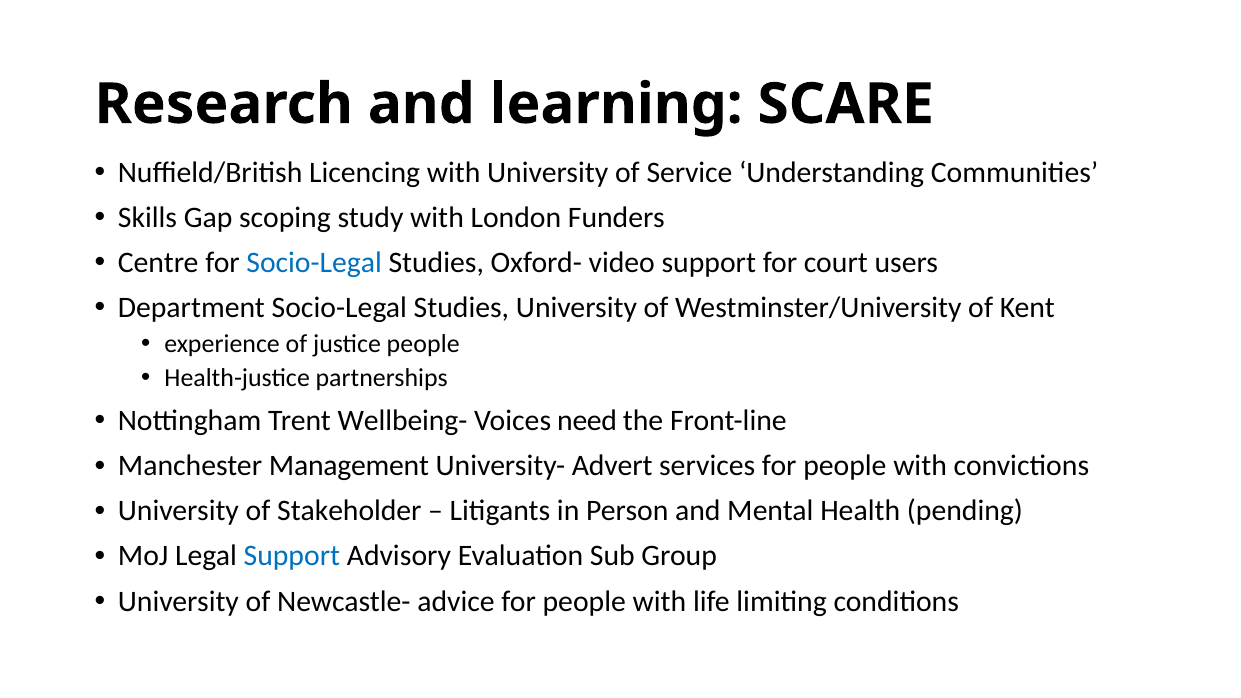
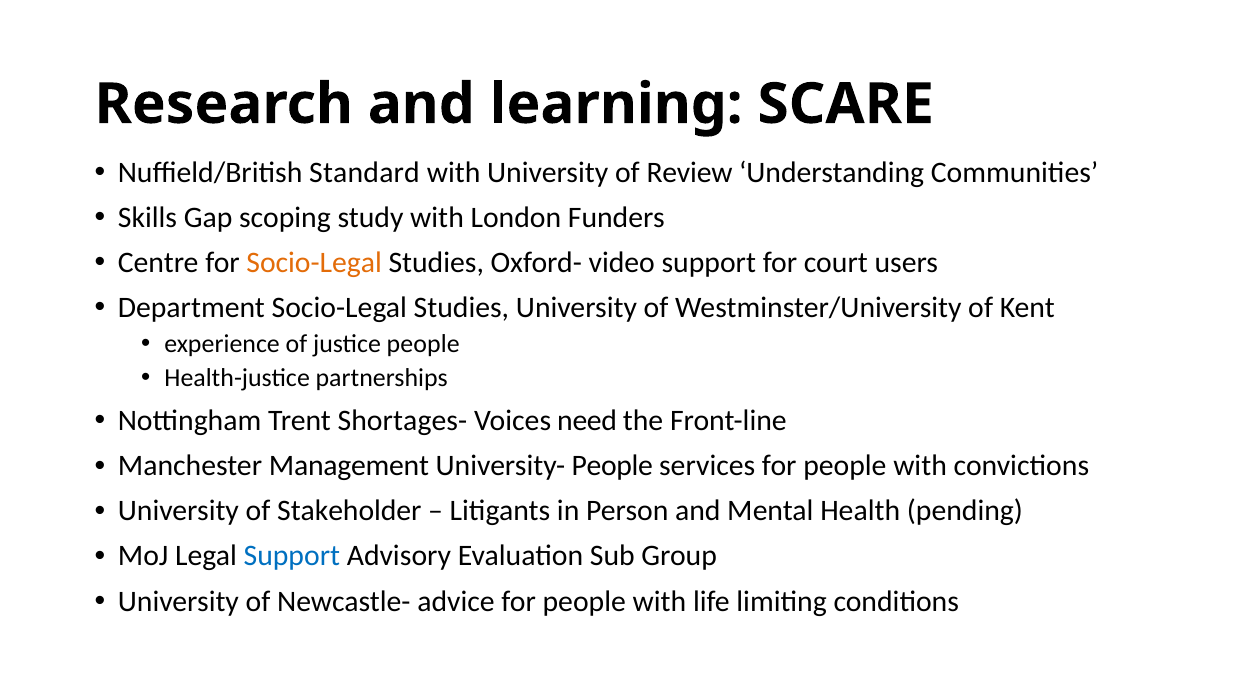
Licencing: Licencing -> Standard
Service: Service -> Review
Socio-Legal at (314, 262) colour: blue -> orange
Wellbeing-: Wellbeing- -> Shortages-
University- Advert: Advert -> People
